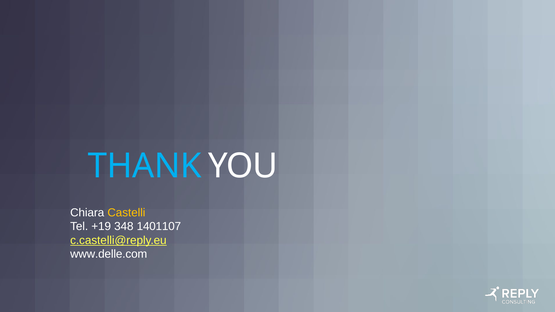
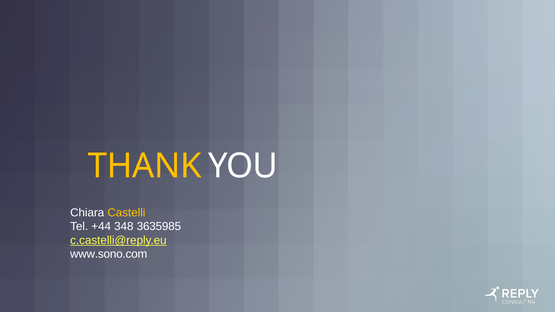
THANK colour: light blue -> yellow
+19: +19 -> +44
1401107: 1401107 -> 3635985
www.delle.com: www.delle.com -> www.sono.com
